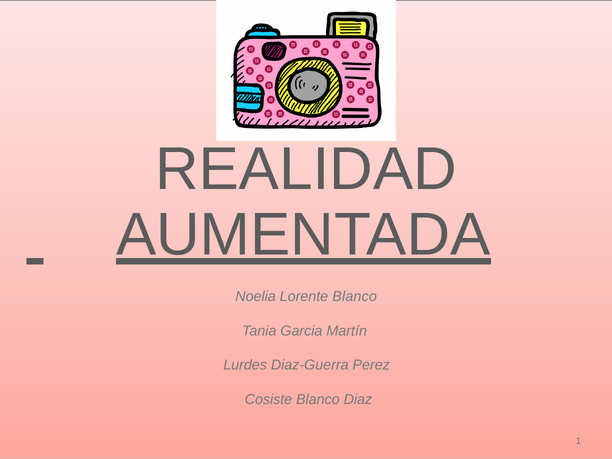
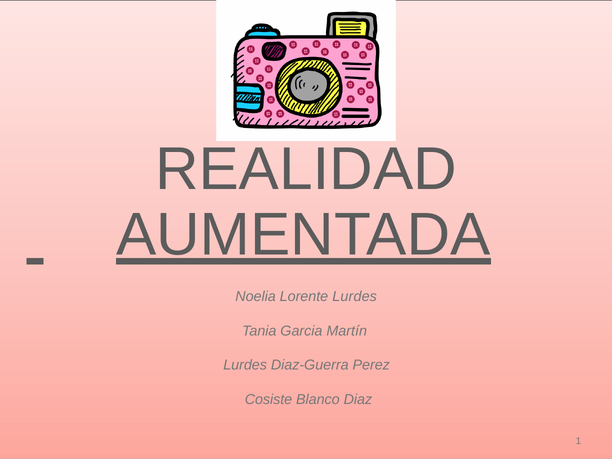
Lorente Blanco: Blanco -> Lurdes
